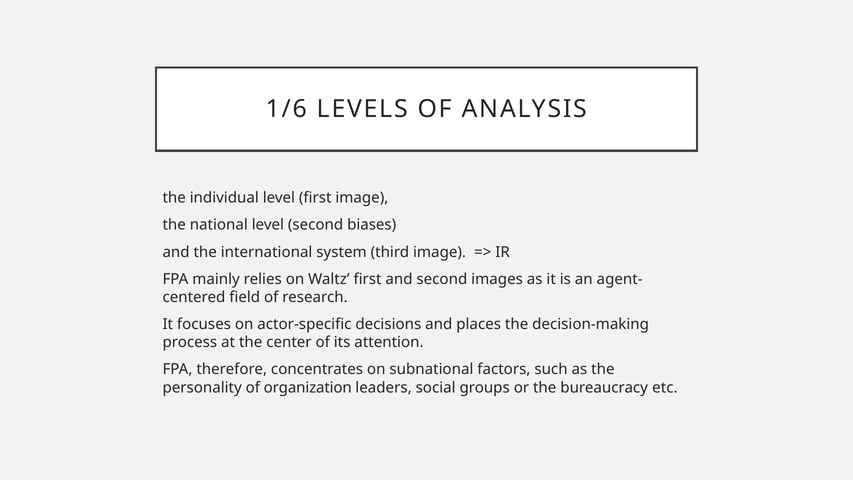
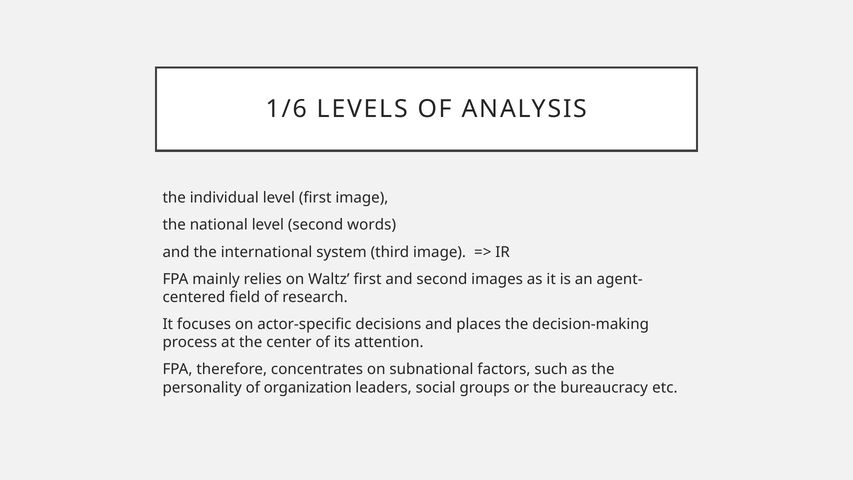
biases: biases -> words
